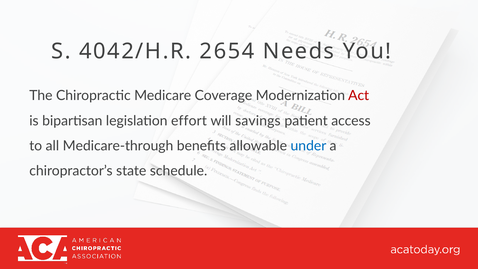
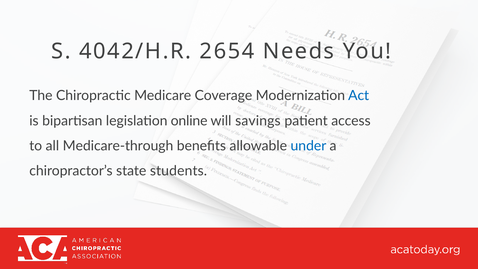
Act colour: red -> blue
effort: effort -> online
schedule: schedule -> students
